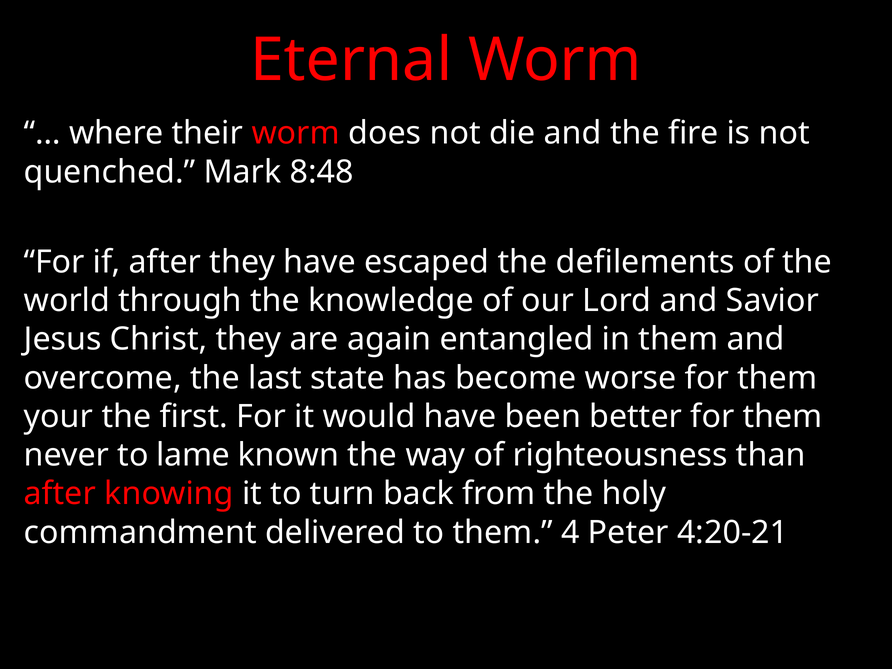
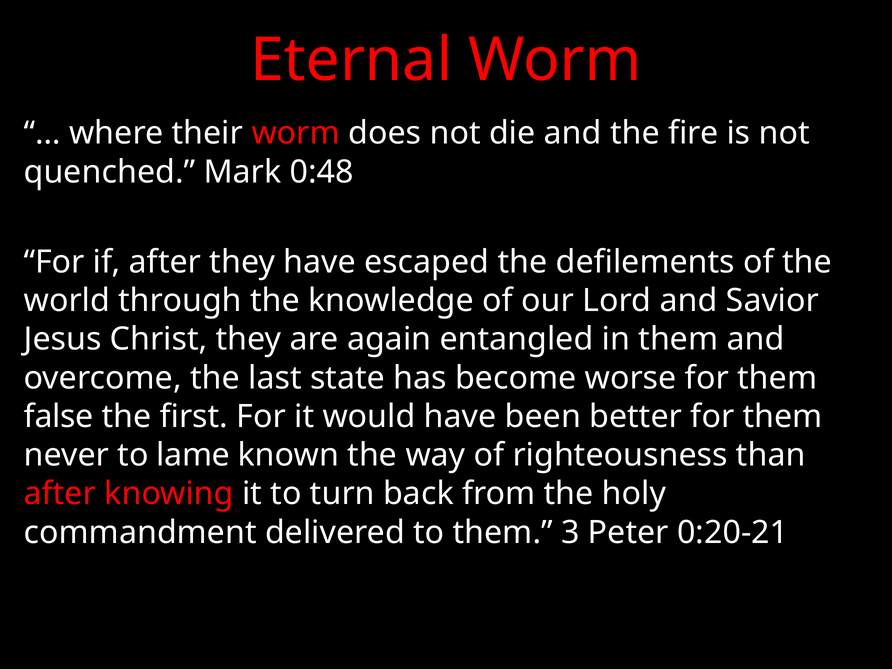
8:48: 8:48 -> 0:48
your: your -> false
4: 4 -> 3
4:20-21: 4:20-21 -> 0:20-21
